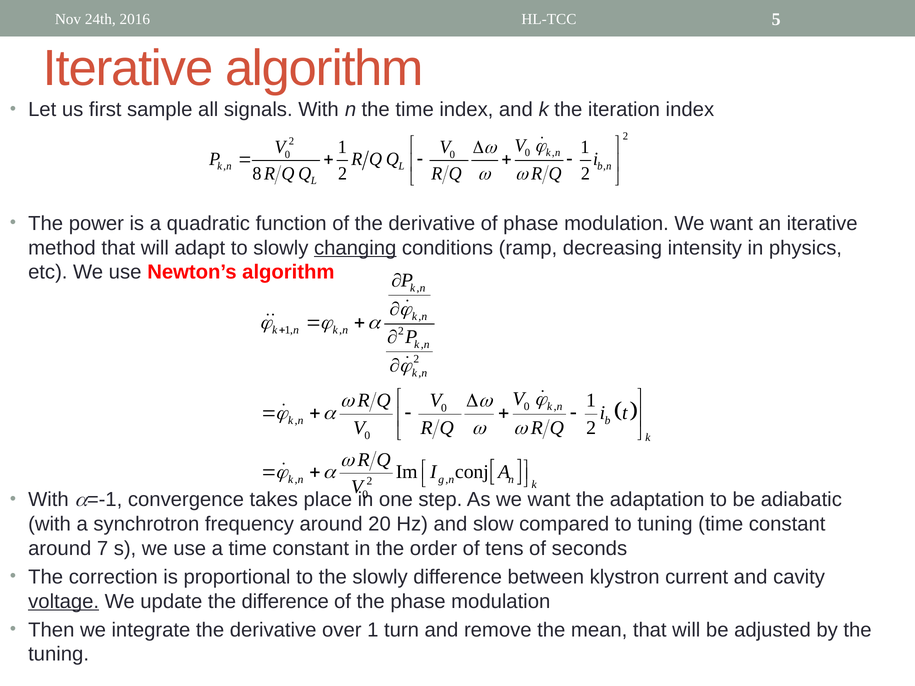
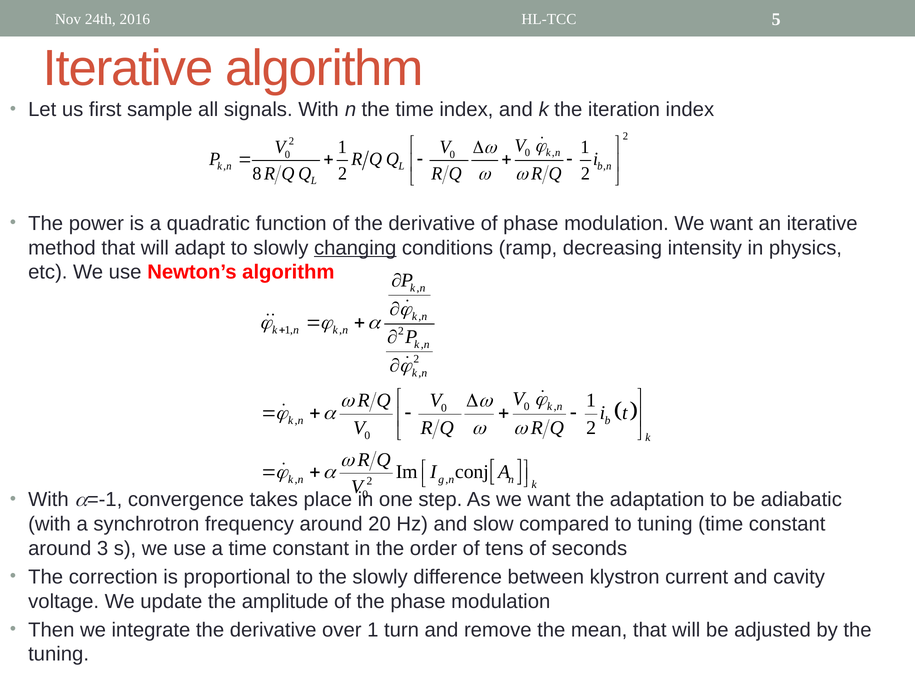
7: 7 -> 3
voltage underline: present -> none
the difference: difference -> amplitude
